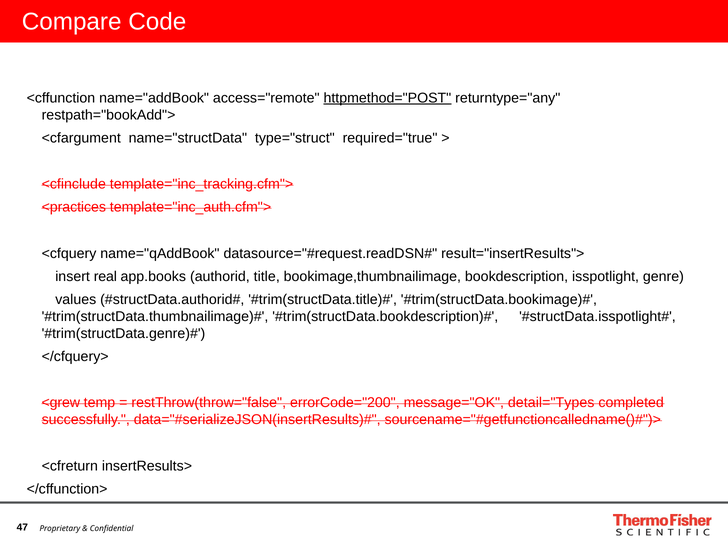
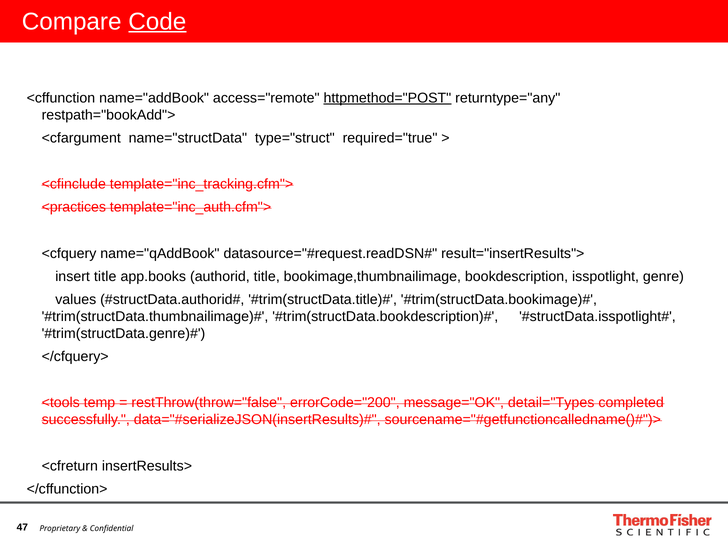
Code underline: none -> present
insert real: real -> title
<grew: <grew -> <tools
